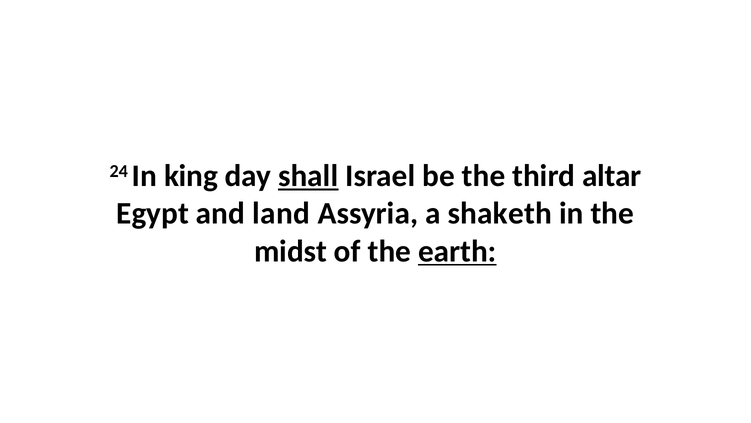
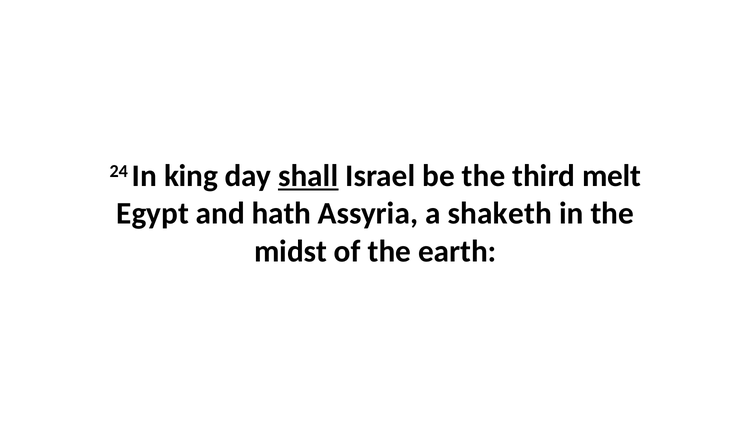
altar: altar -> melt
land: land -> hath
earth underline: present -> none
